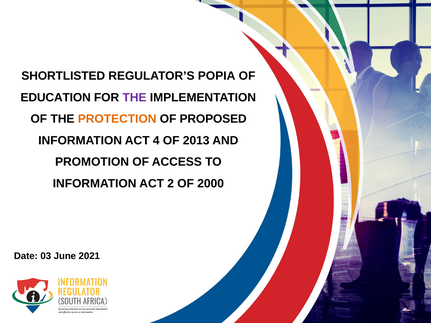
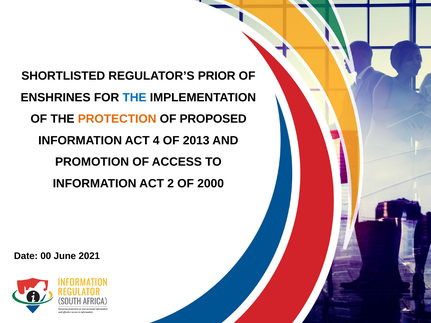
POPIA: POPIA -> PRIOR
EDUCATION: EDUCATION -> ENSHRINES
THE at (135, 97) colour: purple -> blue
03: 03 -> 00
